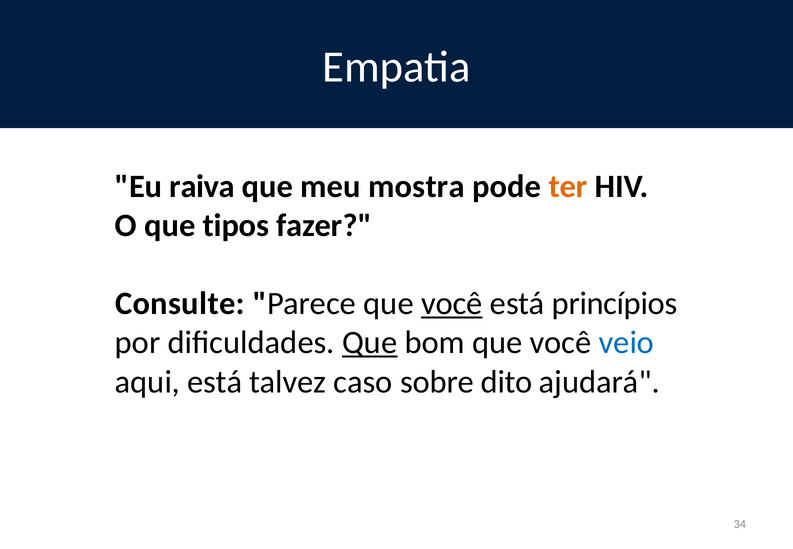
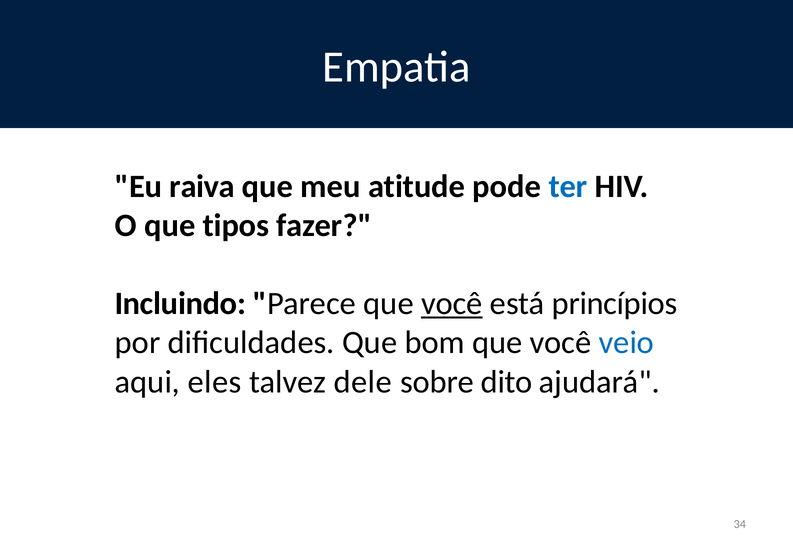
mostra: mostra -> atitude
ter colour: orange -> blue
Consulte: Consulte -> Incluindo
Que at (370, 343) underline: present -> none
aqui está: está -> eles
caso: caso -> dele
